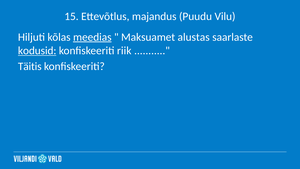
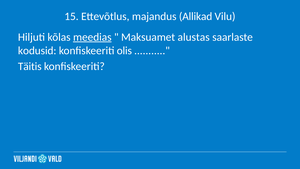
Puudu: Puudu -> Allikad
kodusid underline: present -> none
riik: riik -> olis
